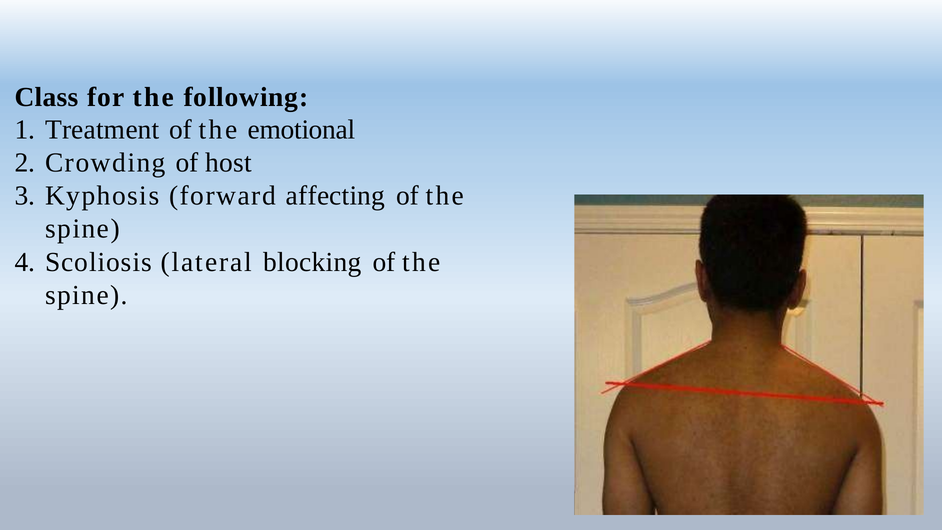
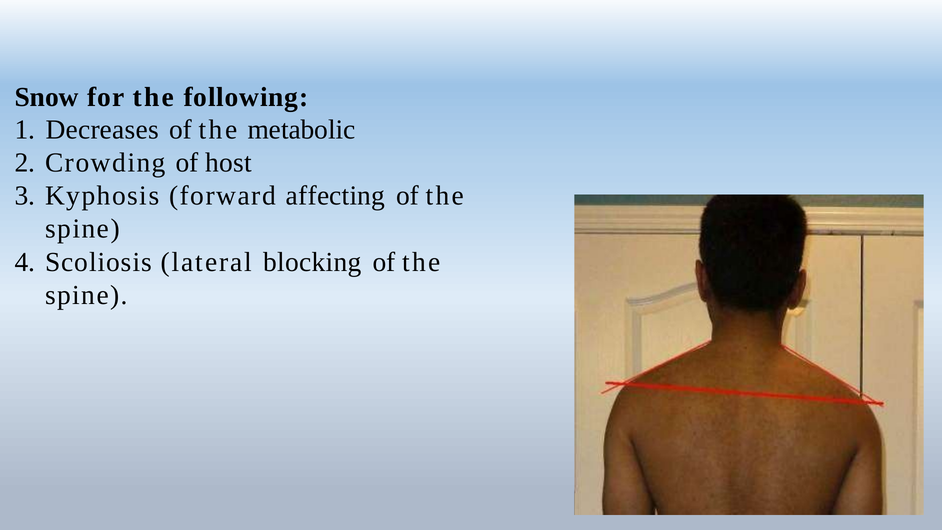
Class: Class -> Snow
Treatment: Treatment -> Decreases
emotional: emotional -> metabolic
